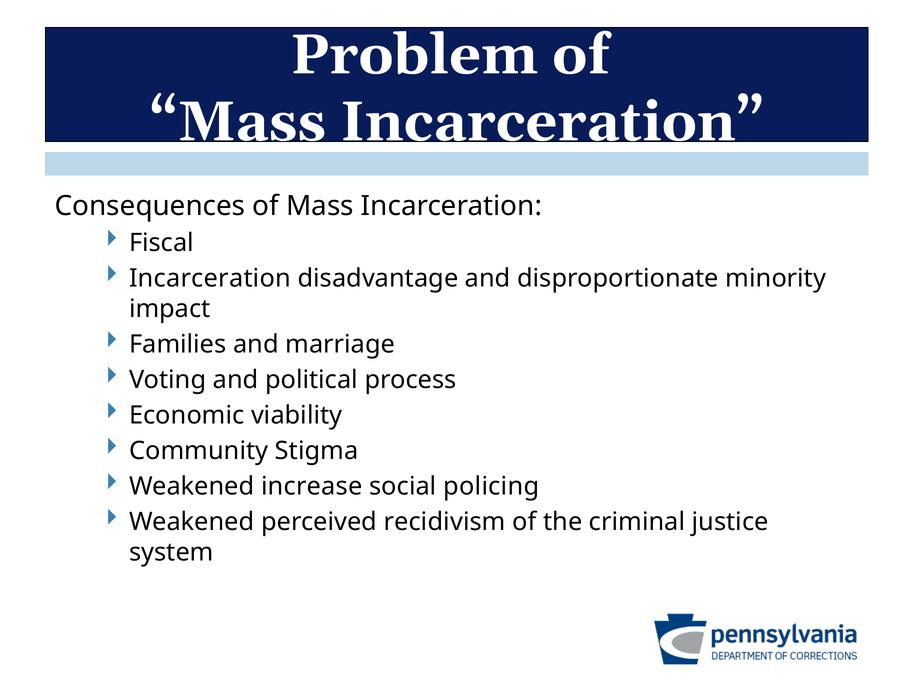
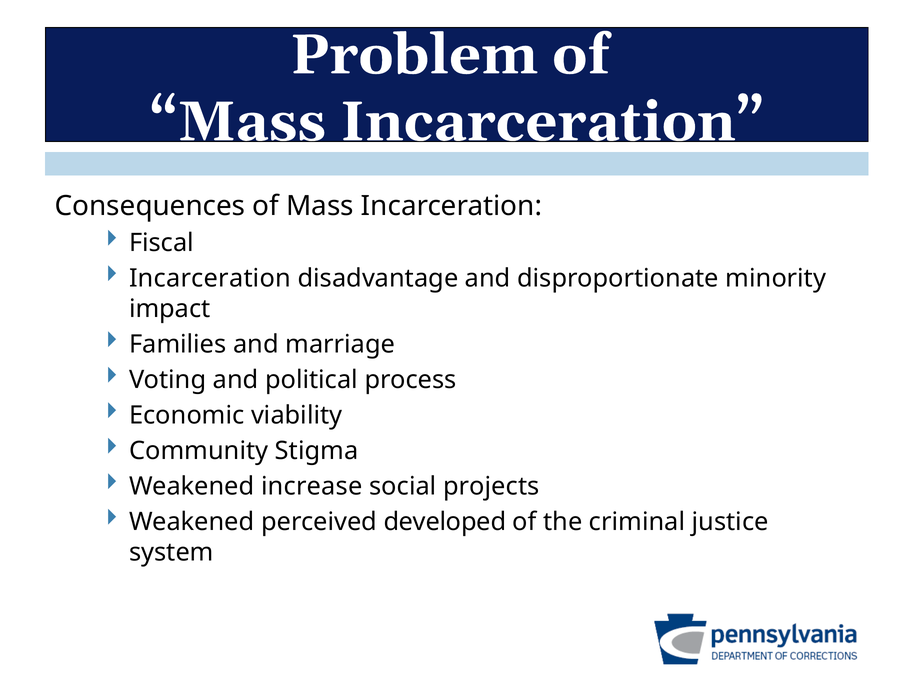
policing: policing -> projects
recidivism: recidivism -> developed
